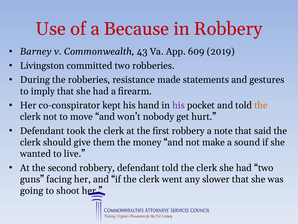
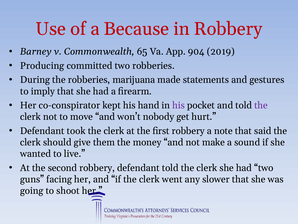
43: 43 -> 65
609: 609 -> 904
Livingston: Livingston -> Producing
resistance: resistance -> marijuana
the at (261, 105) colour: orange -> purple
